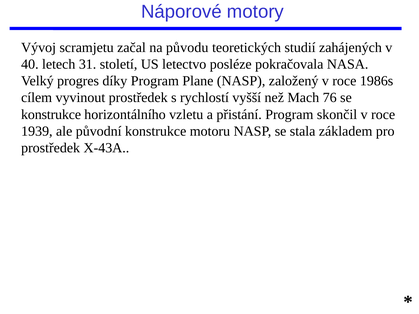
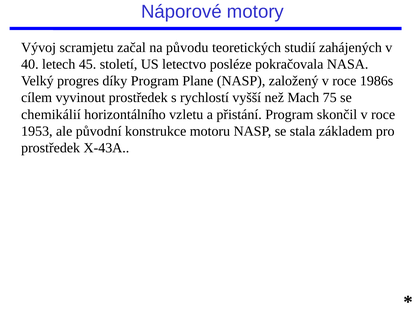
31: 31 -> 45
76: 76 -> 75
konstrukce at (51, 115): konstrukce -> chemikálií
1939: 1939 -> 1953
